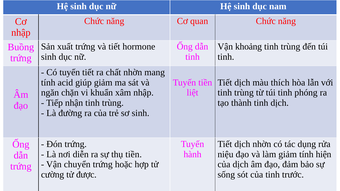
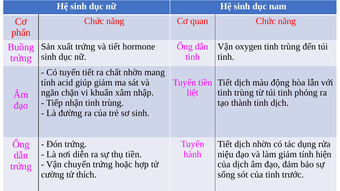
nhập at (21, 33): nhập -> phấn
khoảng: khoảng -> oxygen
thích: thích -> động
được: được -> thích
